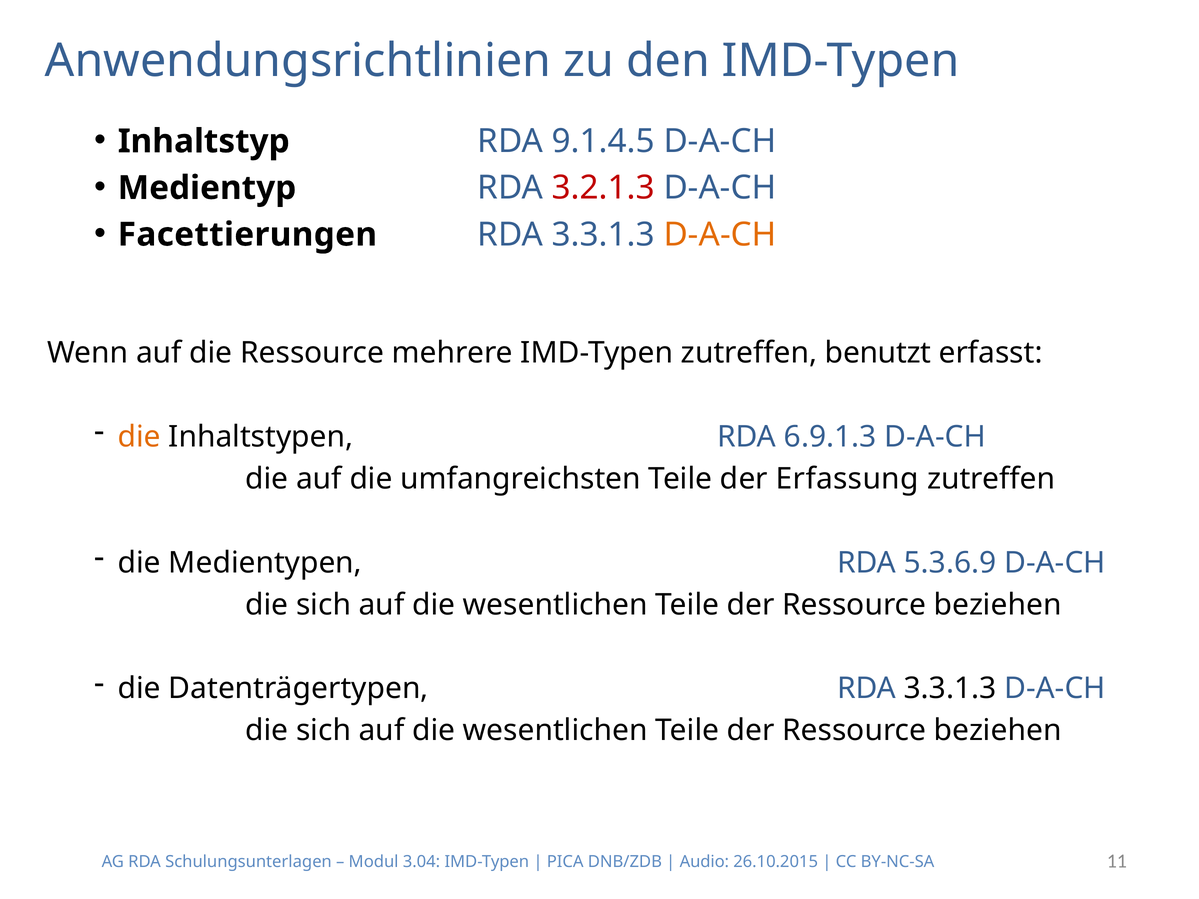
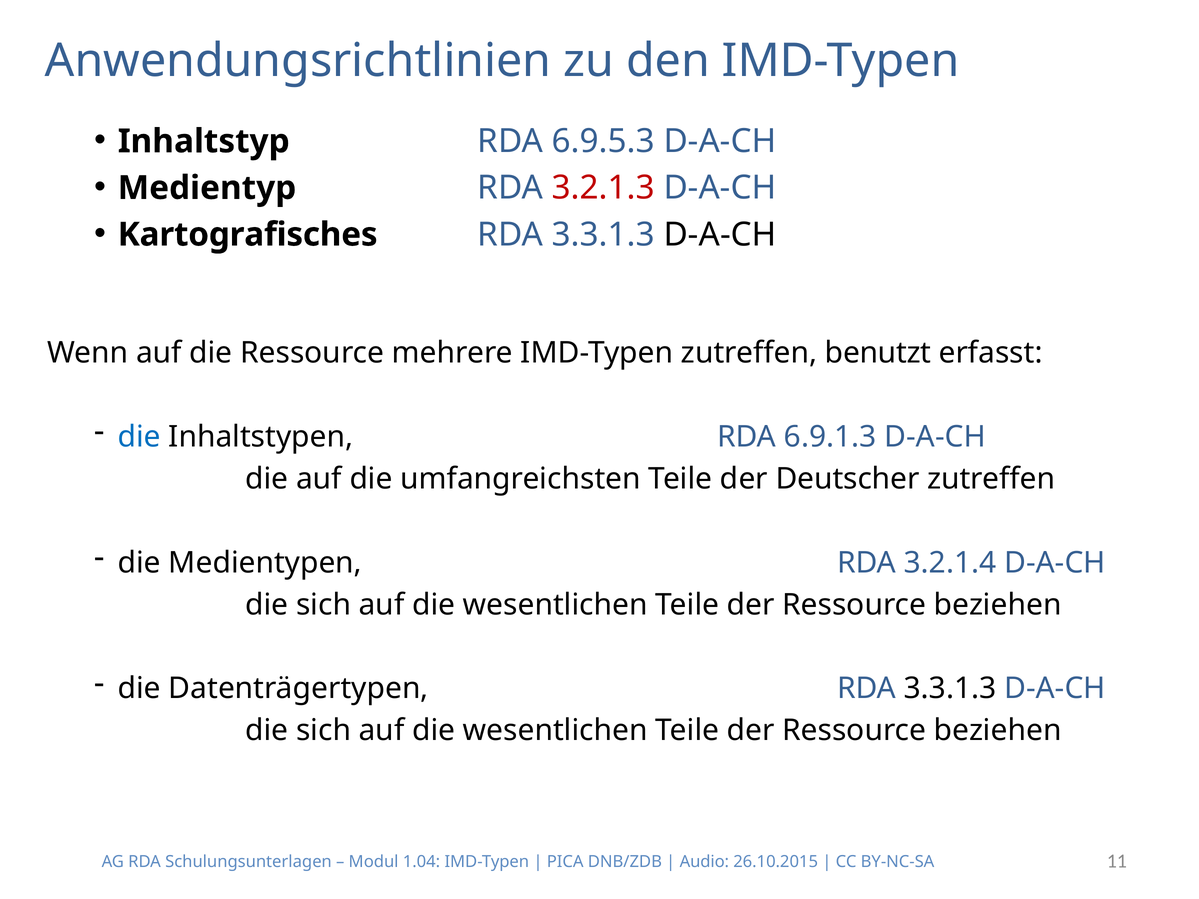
9.1.4.5: 9.1.4.5 -> 6.9.5.3
Facettierungen: Facettierungen -> Kartografisches
D-A-CH at (720, 235) colour: orange -> black
die at (139, 437) colour: orange -> blue
Erfassung: Erfassung -> Deutscher
5.3.6.9: 5.3.6.9 -> 3.2.1.4
3.04: 3.04 -> 1.04
